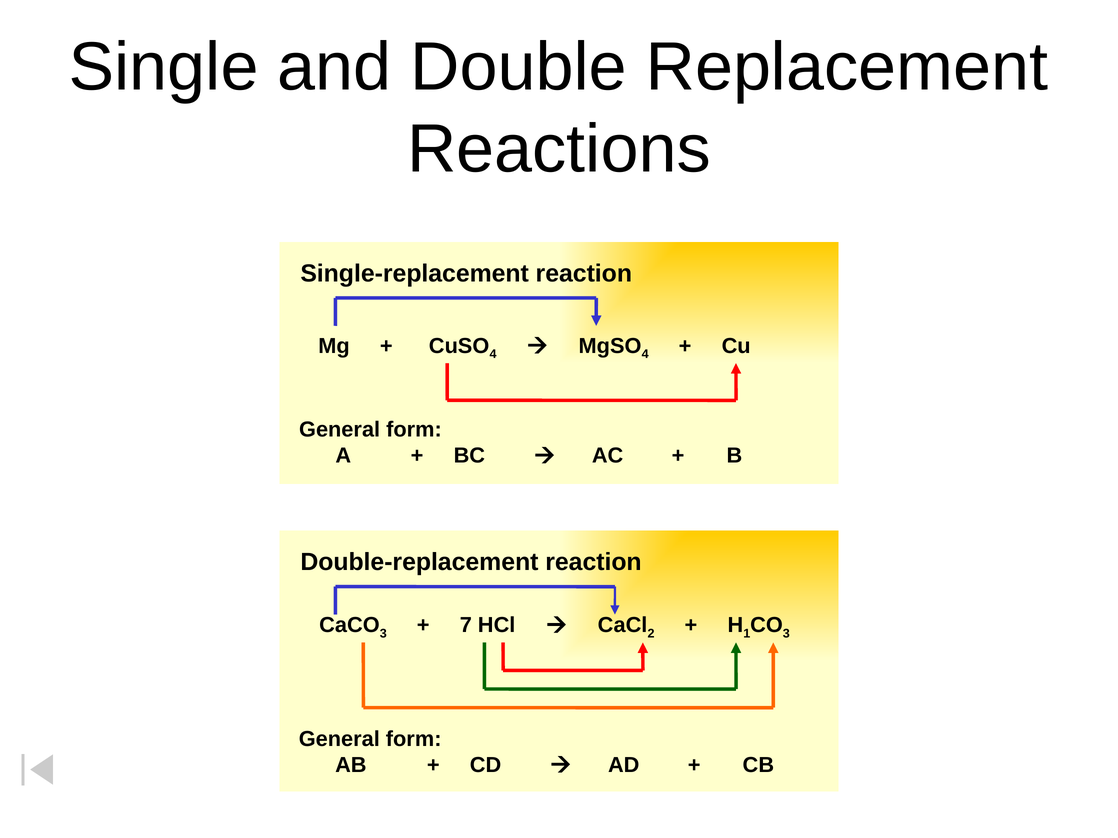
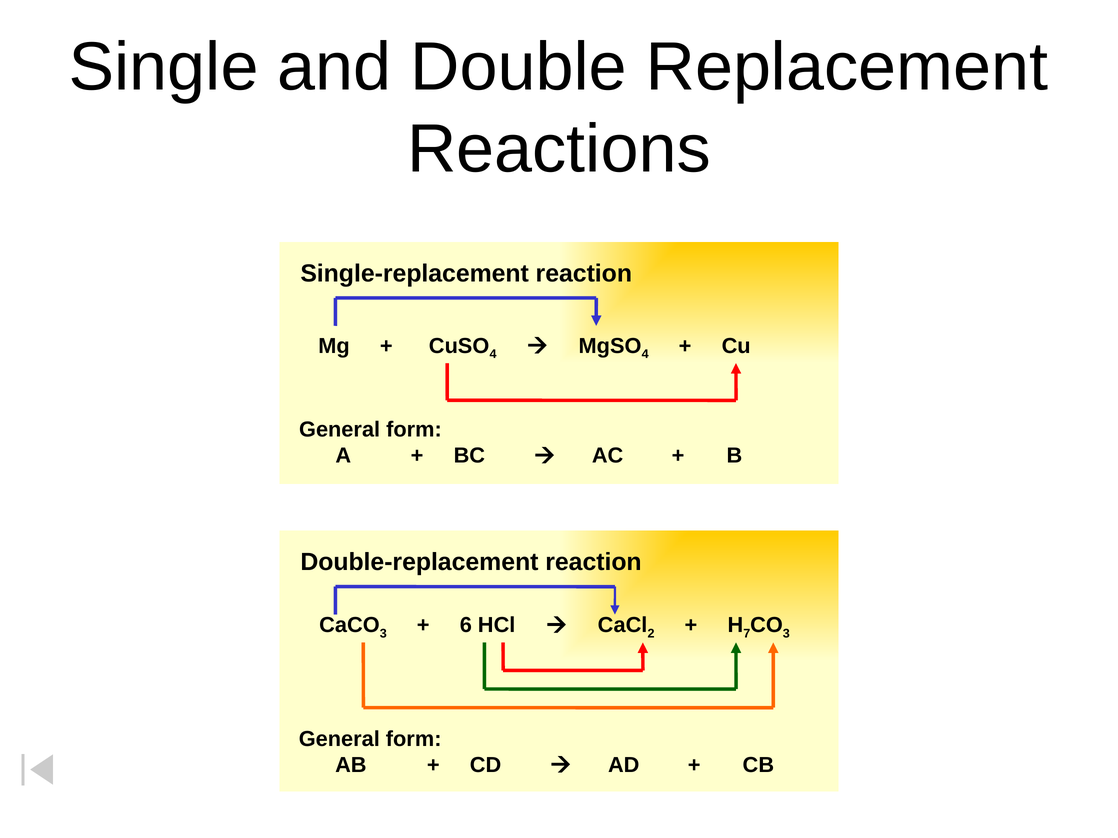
7: 7 -> 6
1: 1 -> 7
